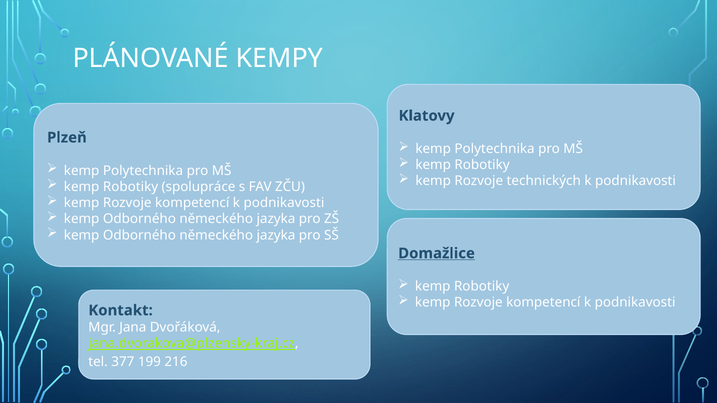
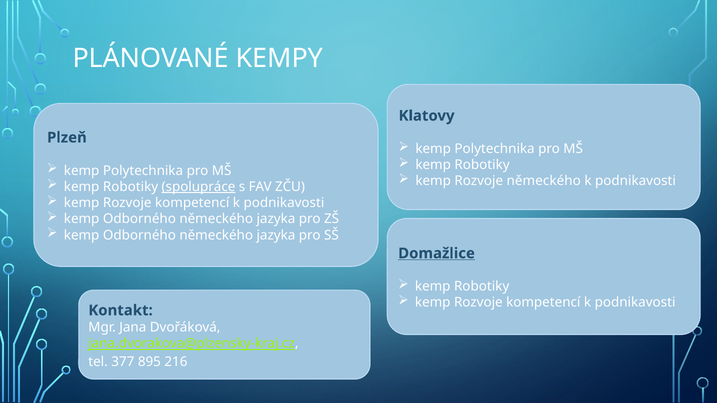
Rozvoje technických: technických -> německého
spolupráce underline: none -> present
199: 199 -> 895
